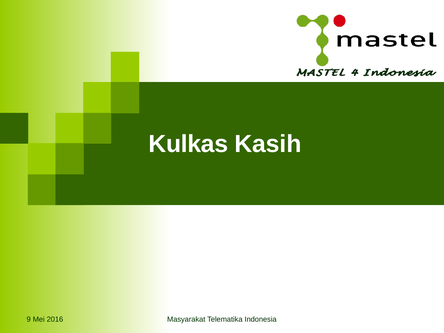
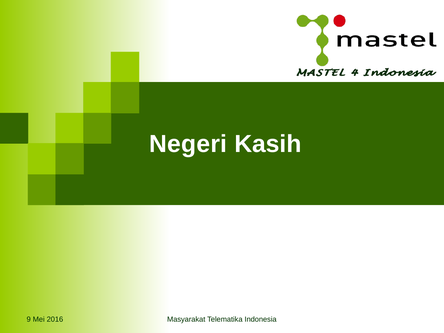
Kulkas: Kulkas -> Negeri
